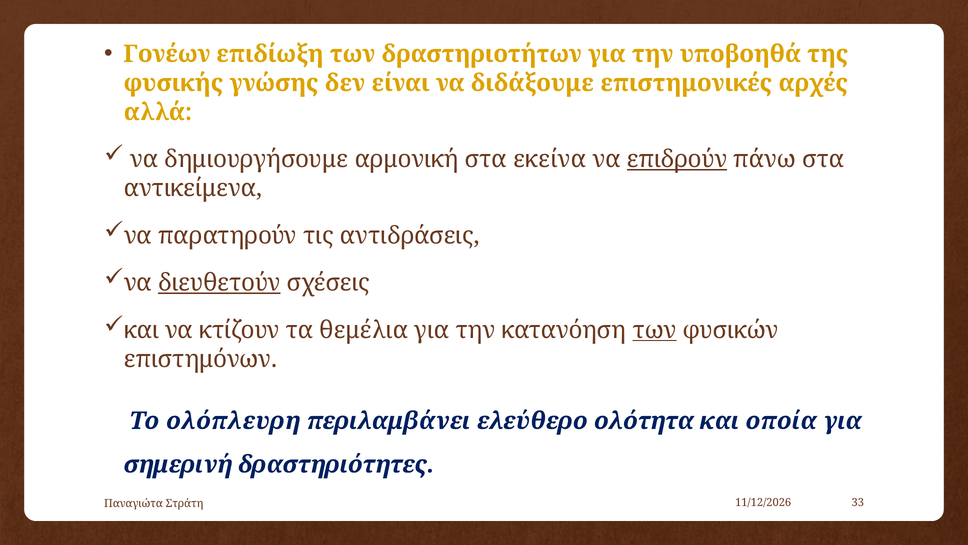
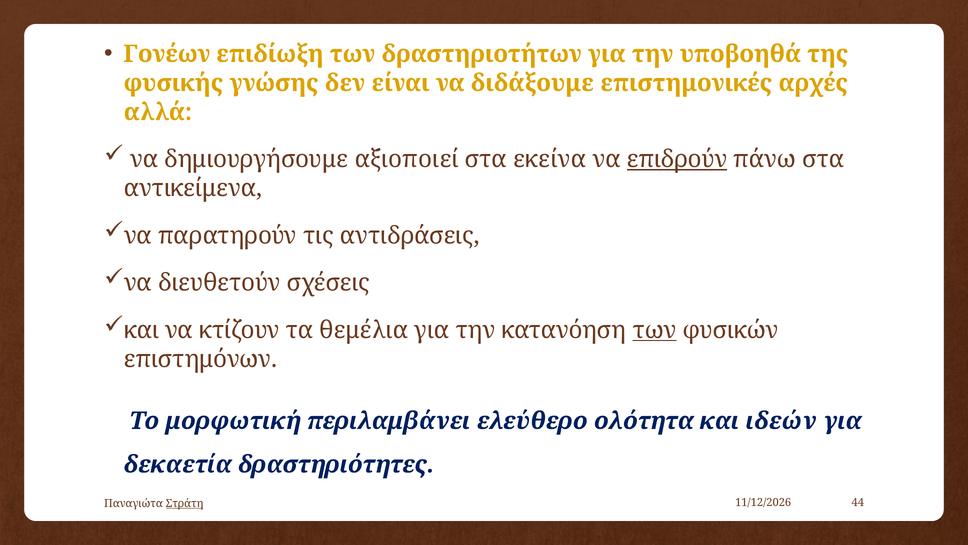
αρμονική: αρμονική -> αξιοποιεί
διευθετούν underline: present -> none
ολόπλευρη: ολόπλευρη -> μορφωτική
οποία: οποία -> ιδεών
σημερινή: σημερινή -> δεκαετία
Στράτη underline: none -> present
33: 33 -> 44
